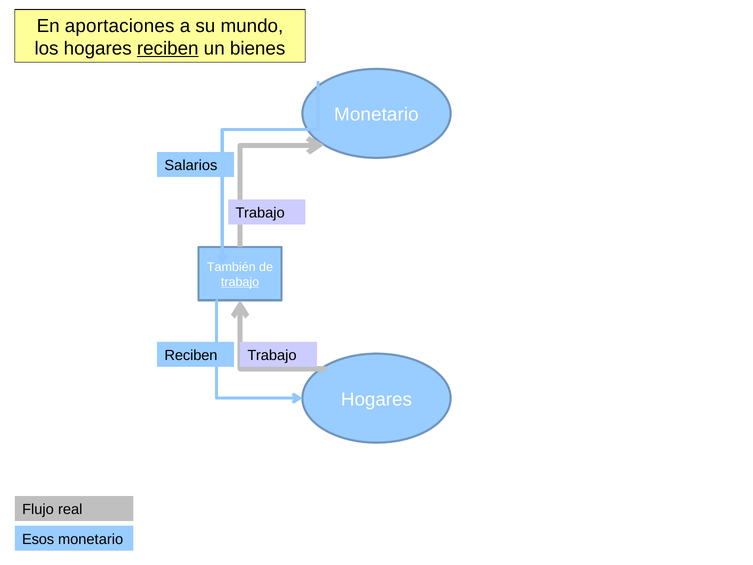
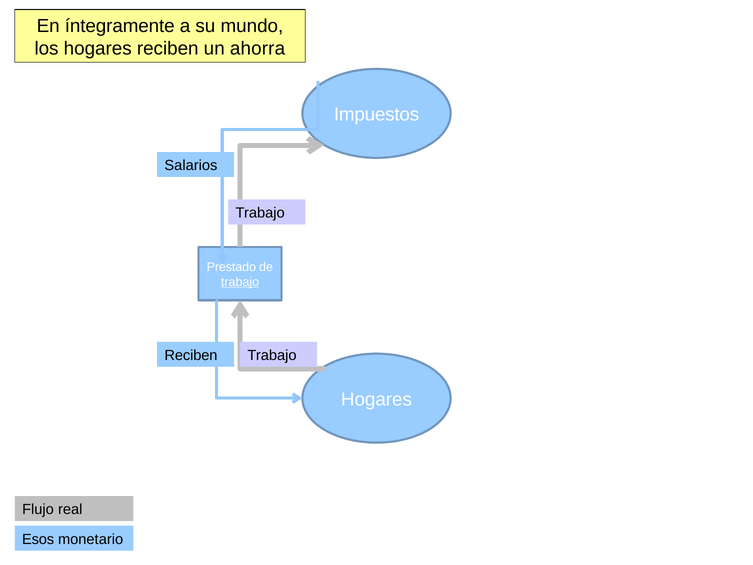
aportaciones: aportaciones -> íntegramente
reciben at (168, 48) underline: present -> none
bienes: bienes -> ahorra
Monetario at (376, 115): Monetario -> Impuestos
También: También -> Prestado
